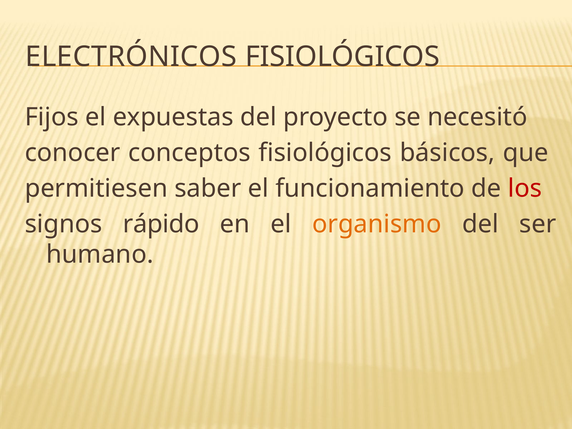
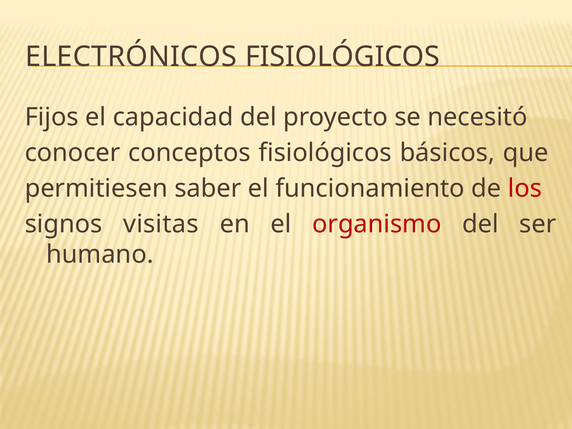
expuestas: expuestas -> capacidad
rápido: rápido -> visitas
organismo colour: orange -> red
